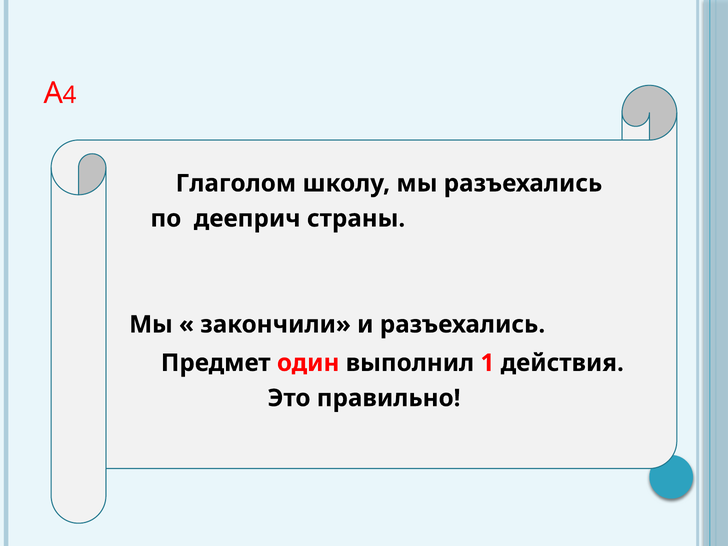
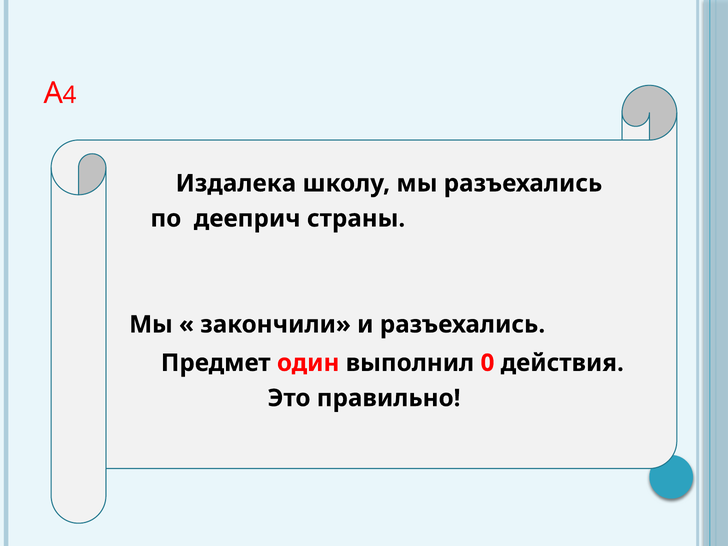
Глаголом: Глаголом -> Издалека
1: 1 -> 0
